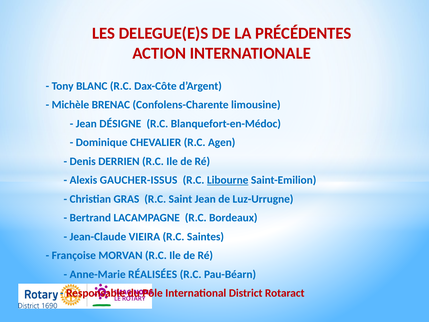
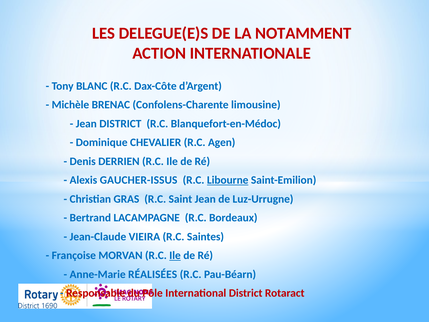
PRÉCÉDENTES: PRÉCÉDENTES -> NOTAMMENT
Jean DÉSIGNE: DÉSIGNE -> DISTRICT
Ile at (175, 255) underline: none -> present
